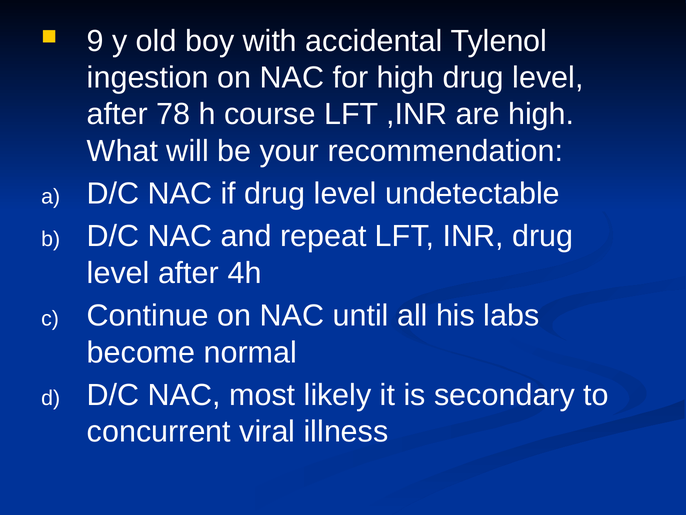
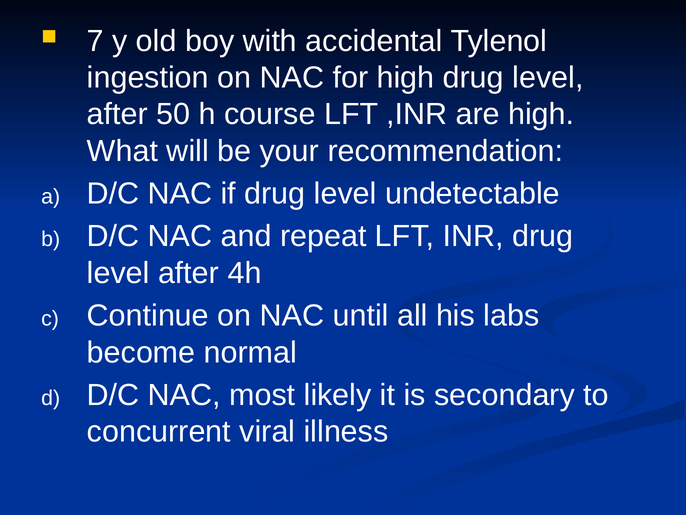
9: 9 -> 7
78: 78 -> 50
